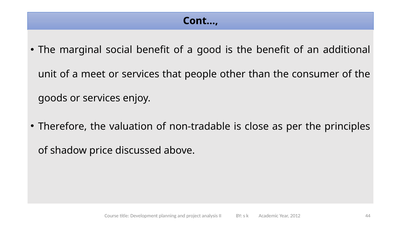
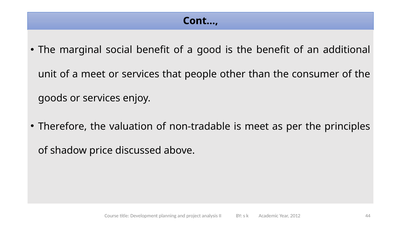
is close: close -> meet
